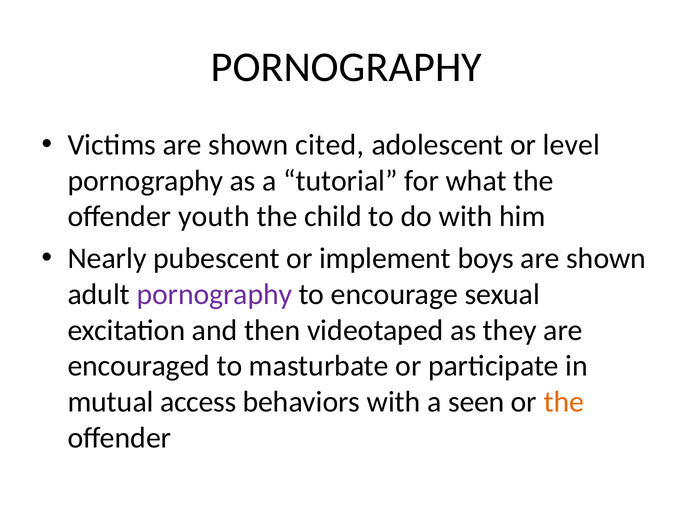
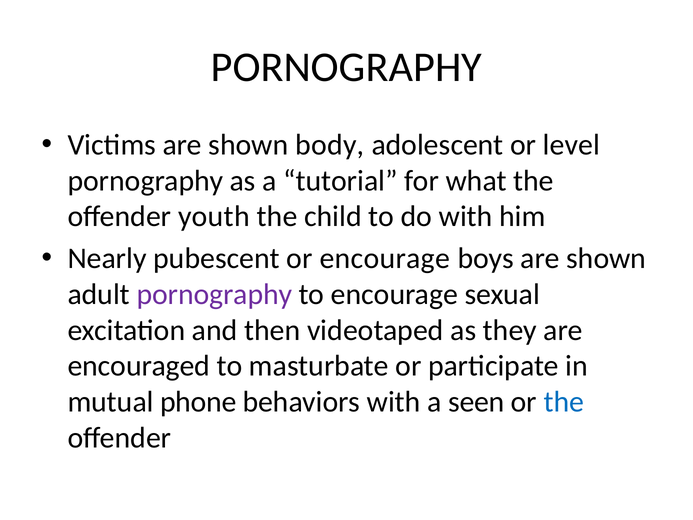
cited: cited -> body
or implement: implement -> encourage
access: access -> phone
the at (564, 402) colour: orange -> blue
